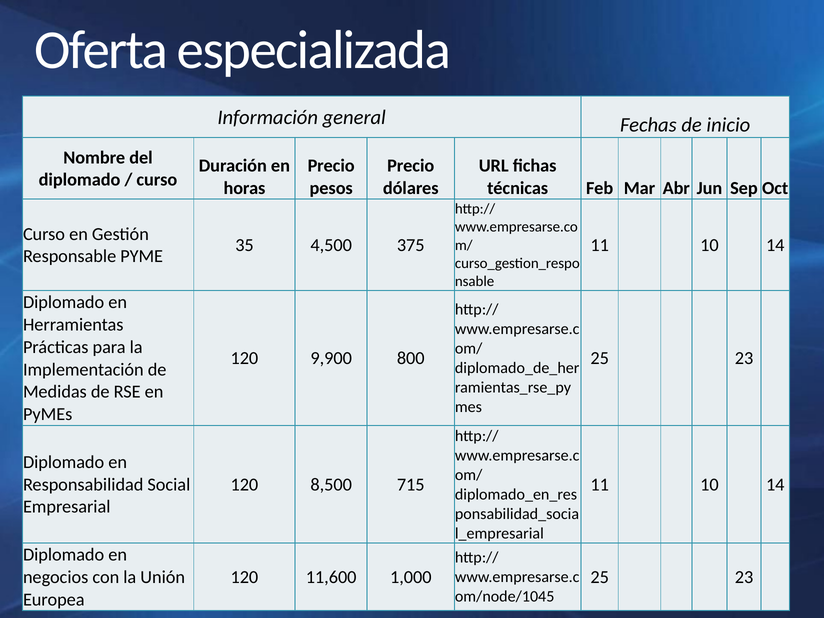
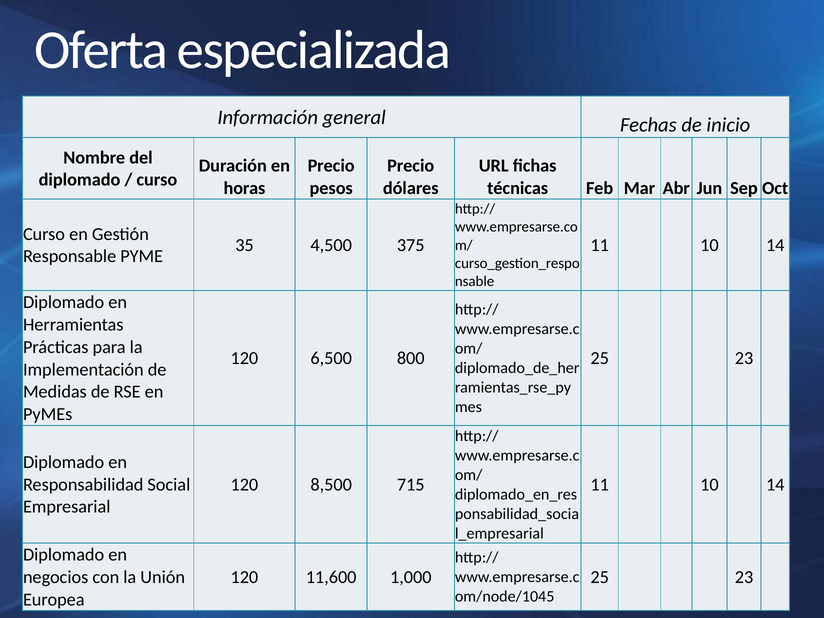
9,900: 9,900 -> 6,500
